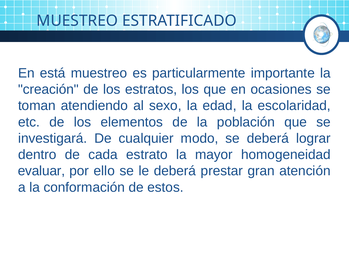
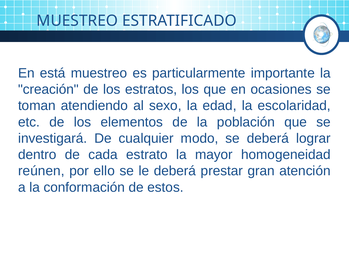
evaluar: evaluar -> reúnen
